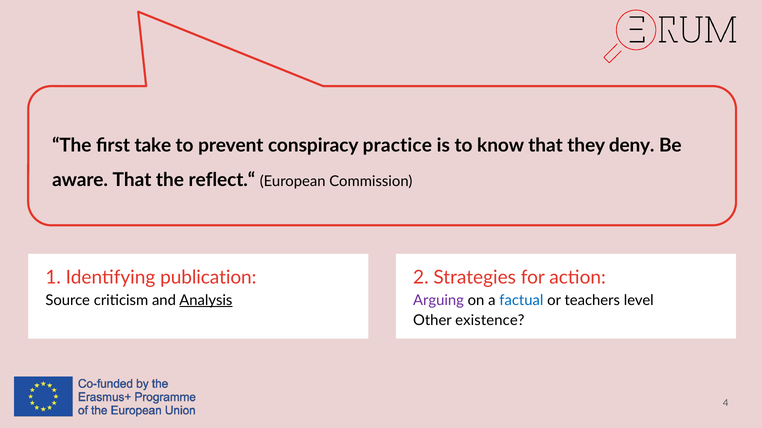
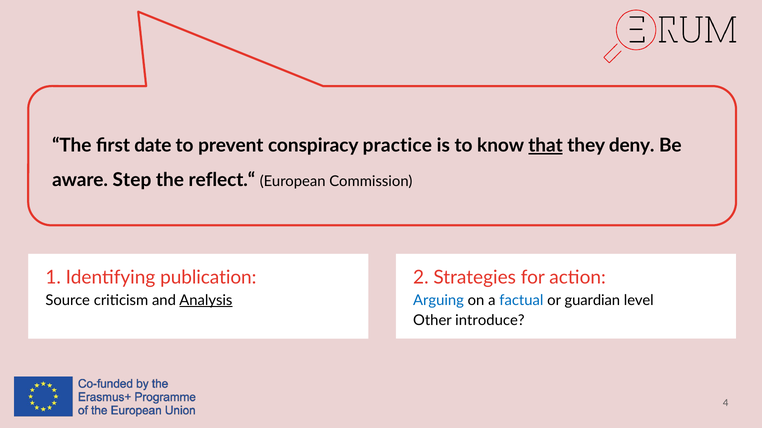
take: take -> date
that at (546, 146) underline: none -> present
aware That: That -> Step
Arguing colour: purple -> blue
teachers: teachers -> guardian
existence: existence -> introduce
